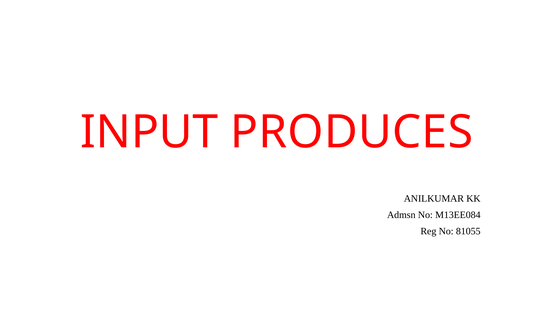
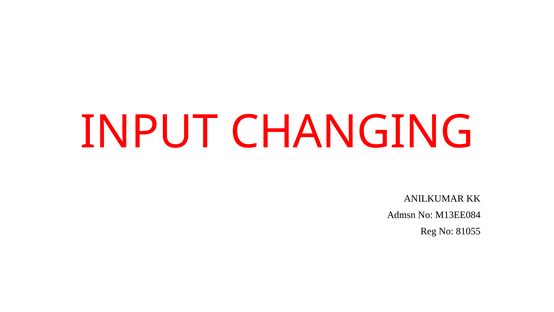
PRODUCES: PRODUCES -> CHANGING
